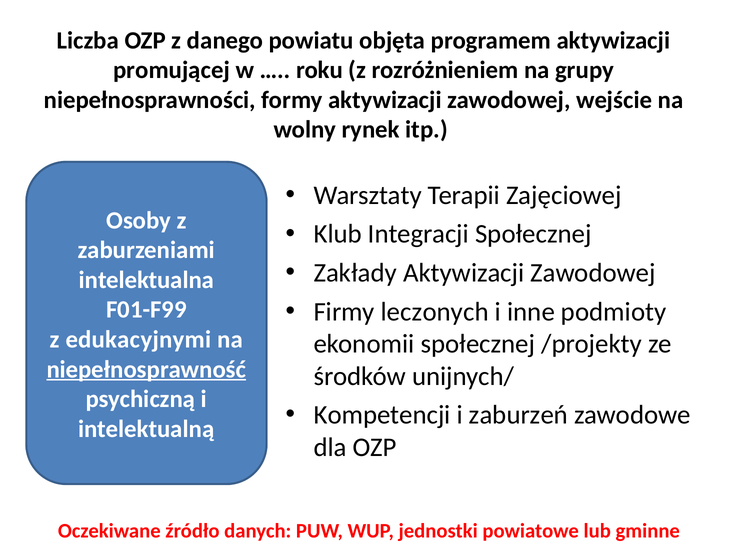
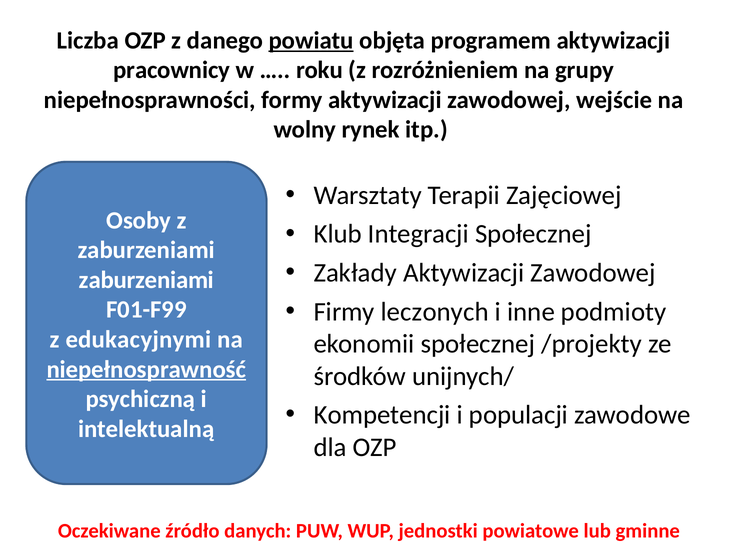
powiatu underline: none -> present
promującej: promującej -> pracownicy
intelektualna at (146, 280): intelektualna -> zaburzeniami
zaburzeń: zaburzeń -> populacji
